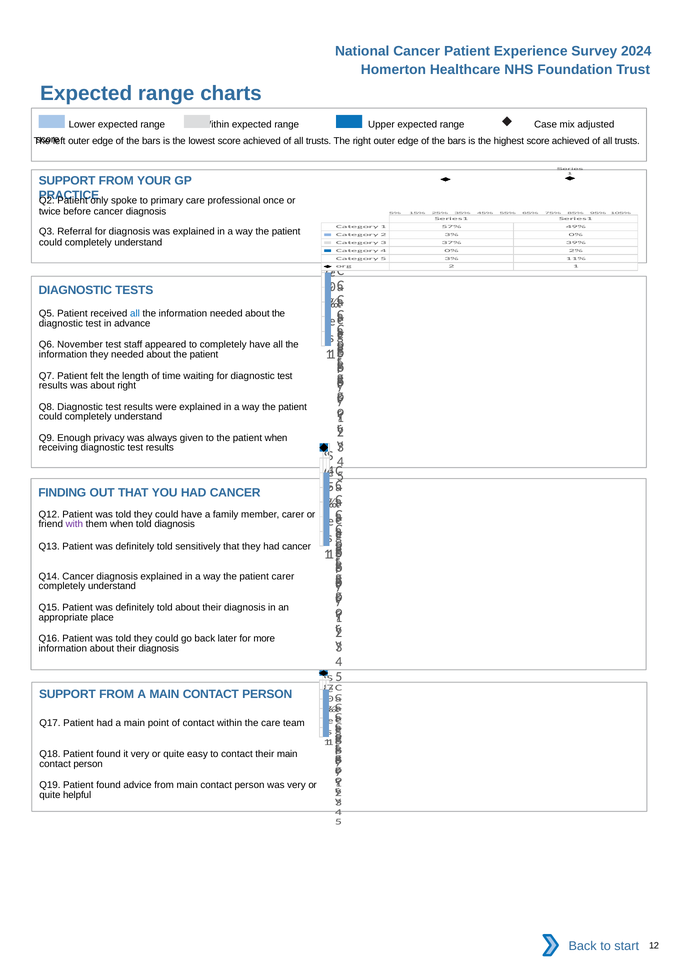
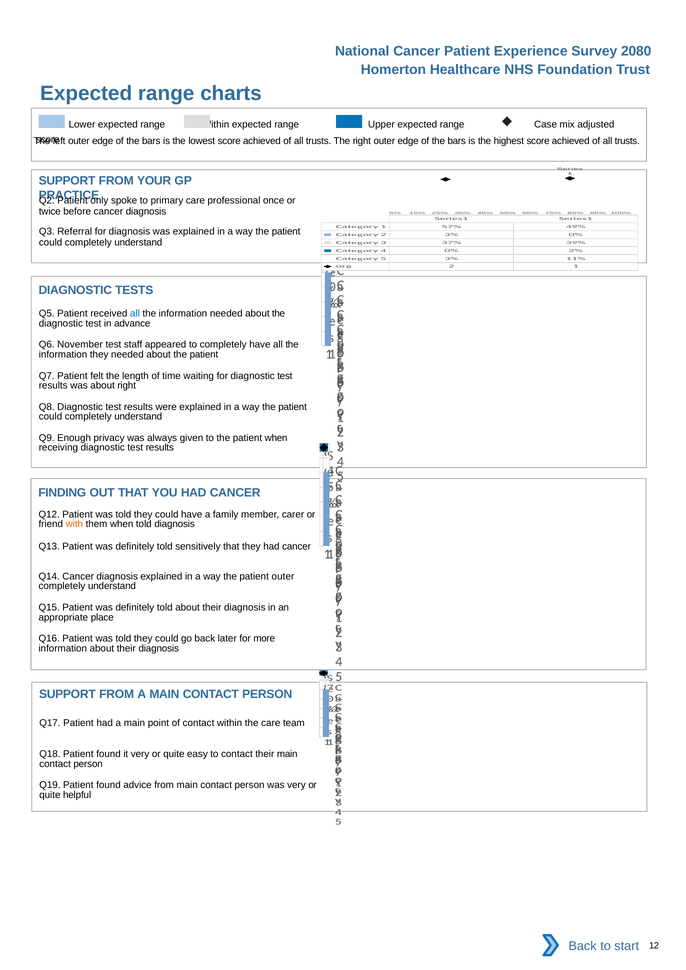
2024: 2024 -> 2080
with colour: purple -> orange
patient carer: carer -> outer
